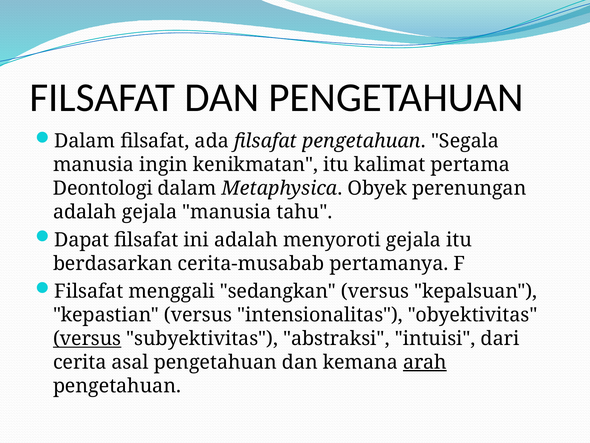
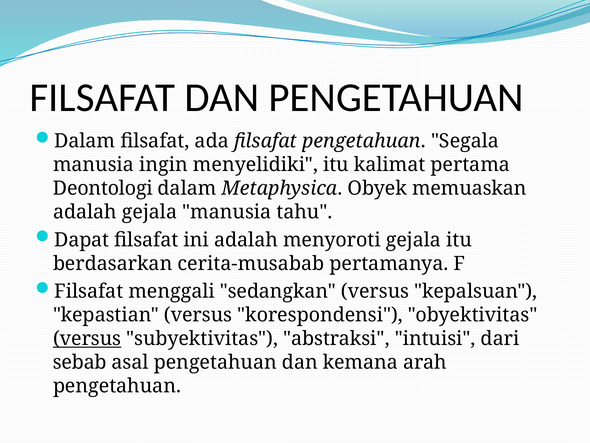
kenikmatan: kenikmatan -> menyelidiki
perenungan: perenungan -> memuaskan
intensionalitas: intensionalitas -> korespondensi
cerita: cerita -> sebab
arah underline: present -> none
